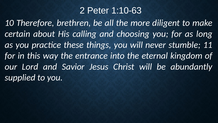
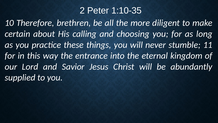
1:10-63: 1:10-63 -> 1:10-35
